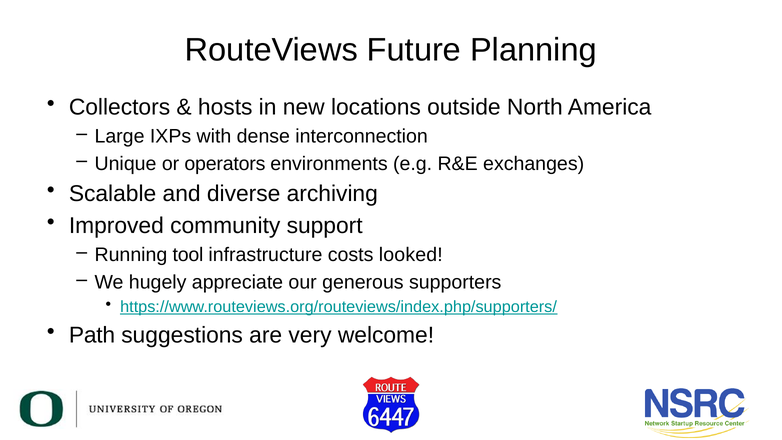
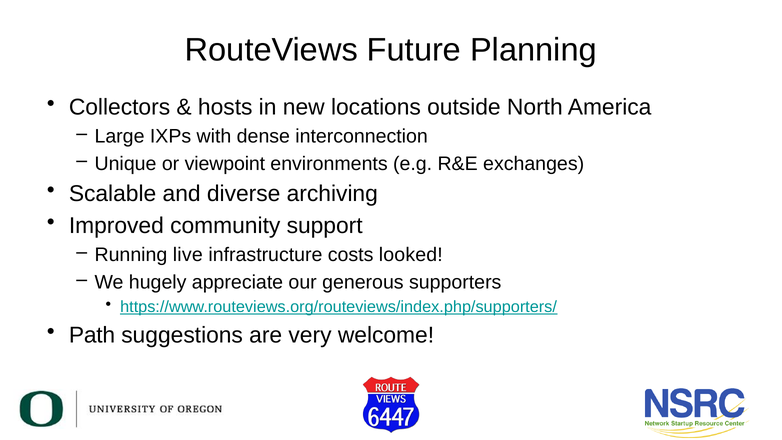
operators: operators -> viewpoint
tool: tool -> live
